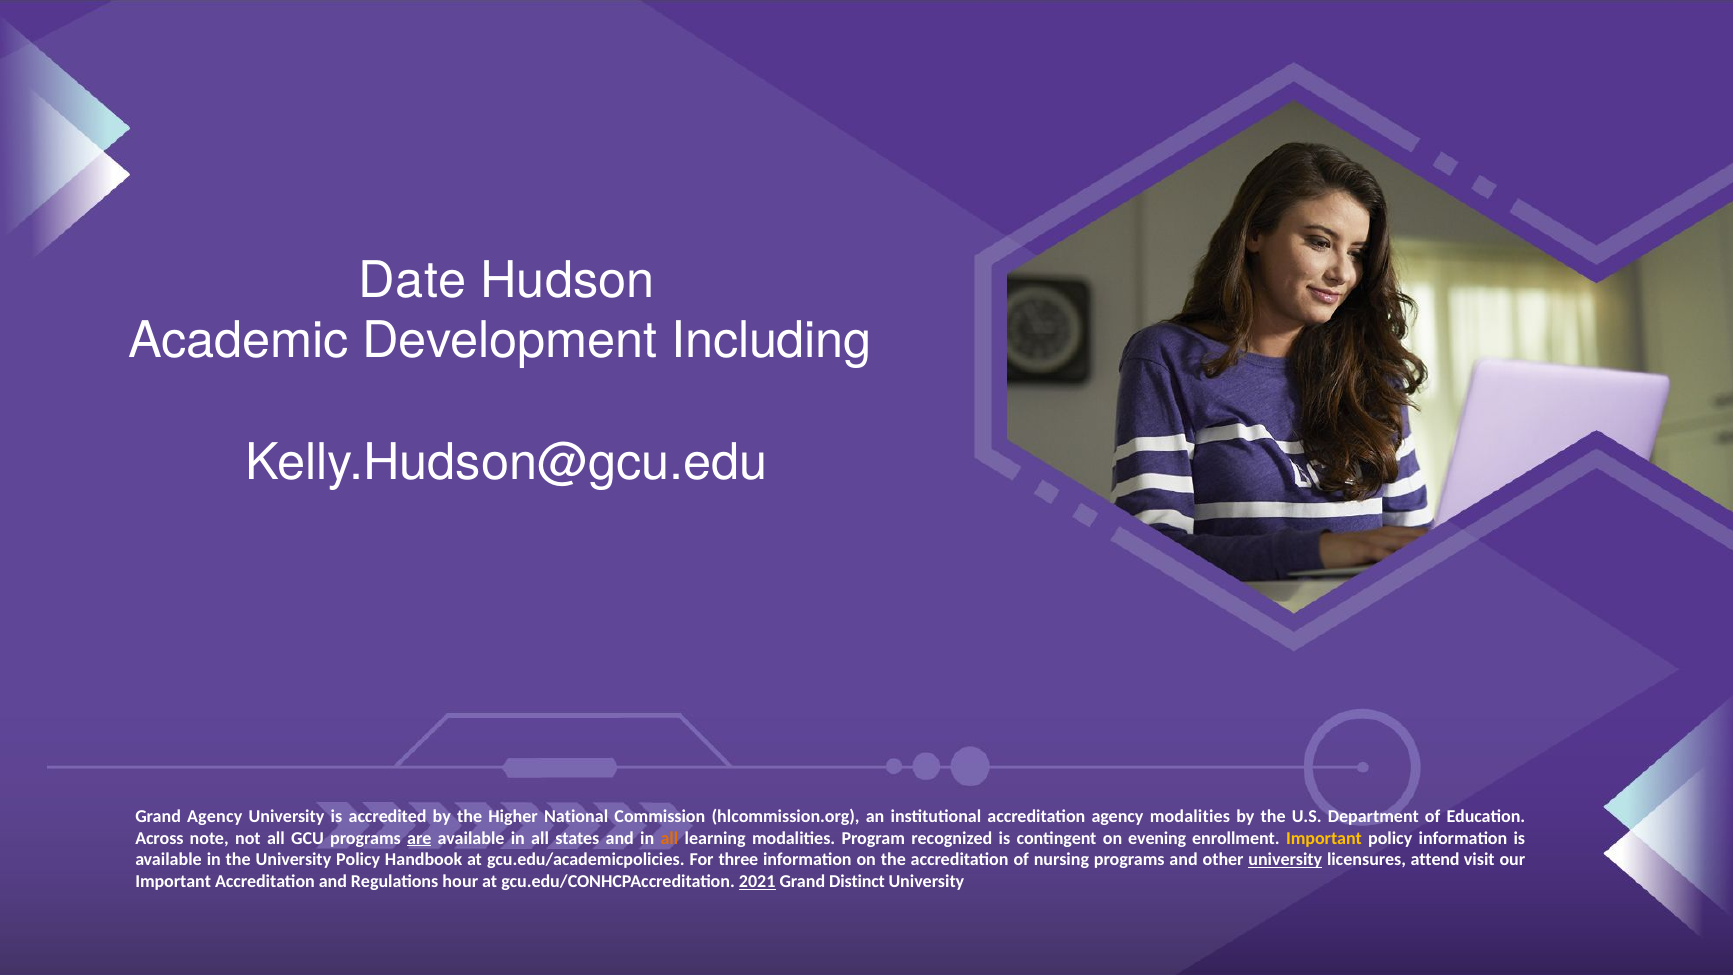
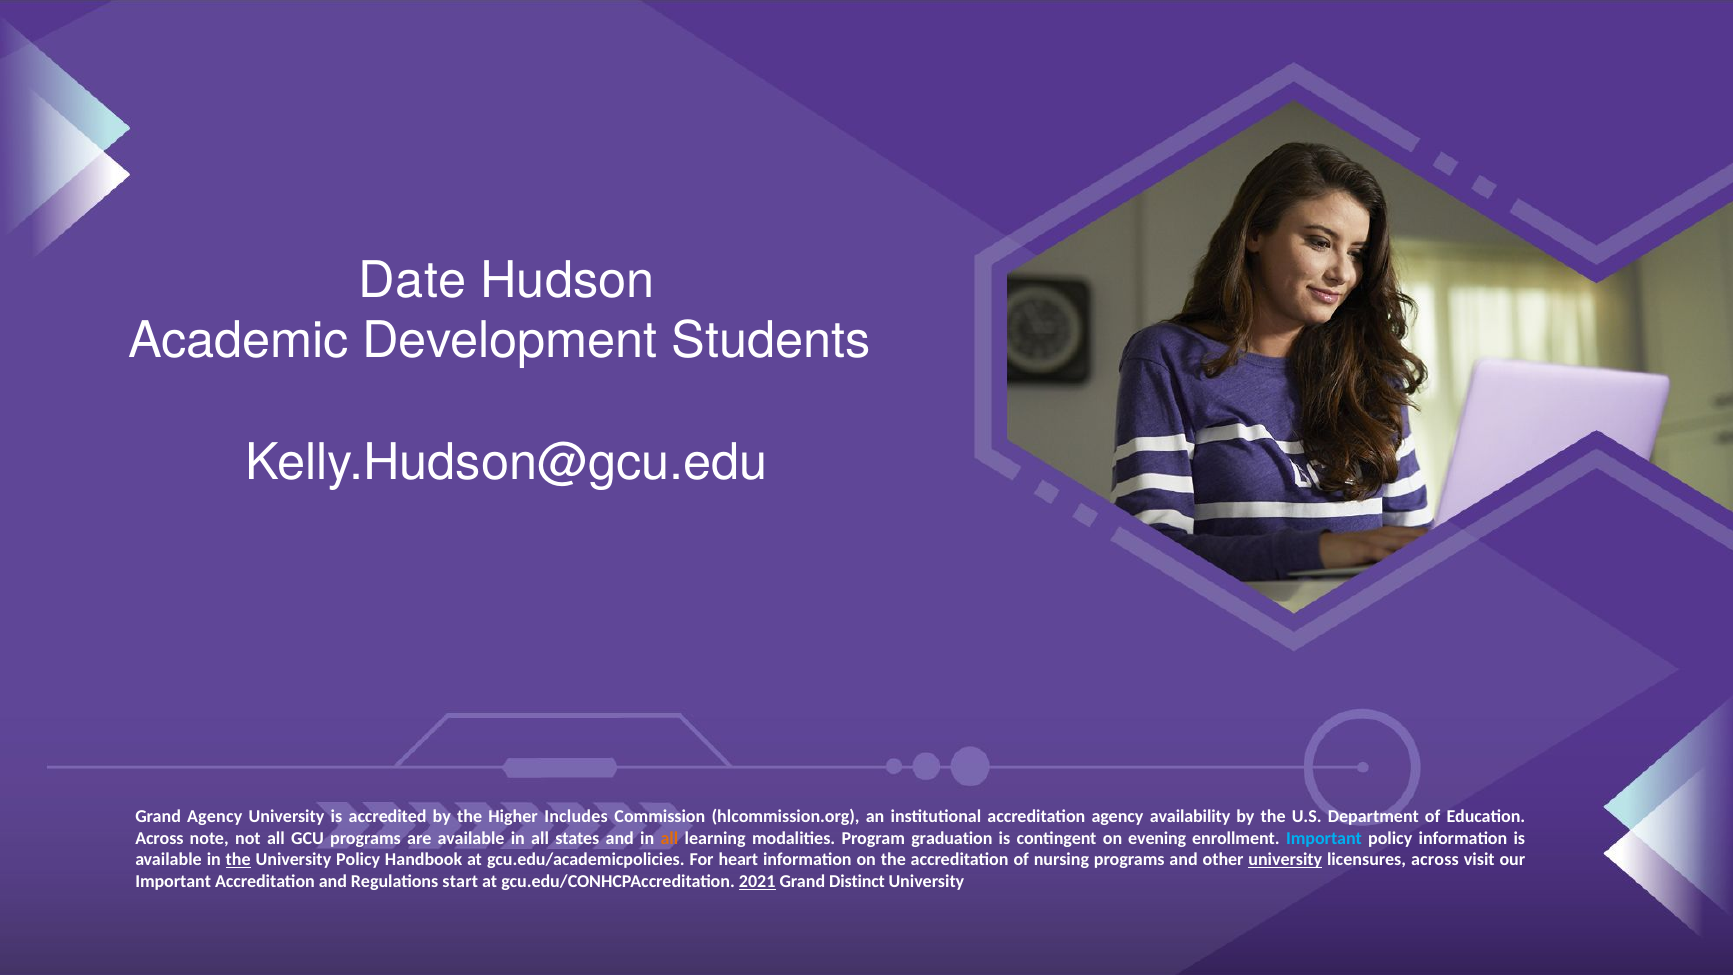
Including: Including -> Students
National: National -> Includes
agency modalities: modalities -> availability
are underline: present -> none
recognized: recognized -> graduation
Important at (1324, 838) colour: yellow -> light blue
the at (238, 860) underline: none -> present
three: three -> heart
licensures attend: attend -> across
hour: hour -> start
